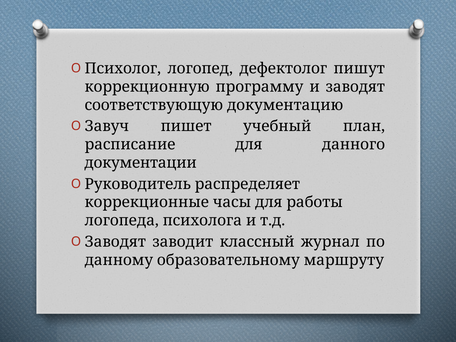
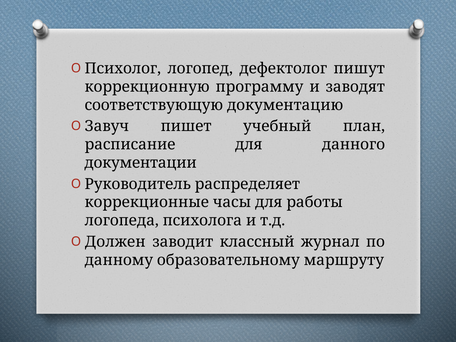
Заводят at (115, 242): Заводят -> Должен
